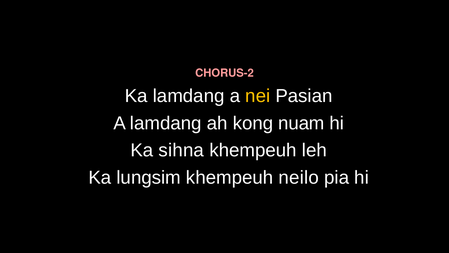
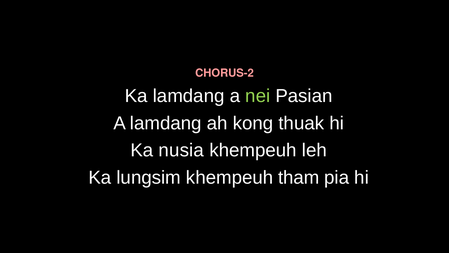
nei colour: yellow -> light green
nuam: nuam -> thuak
sihna: sihna -> nusia
neilo: neilo -> tham
